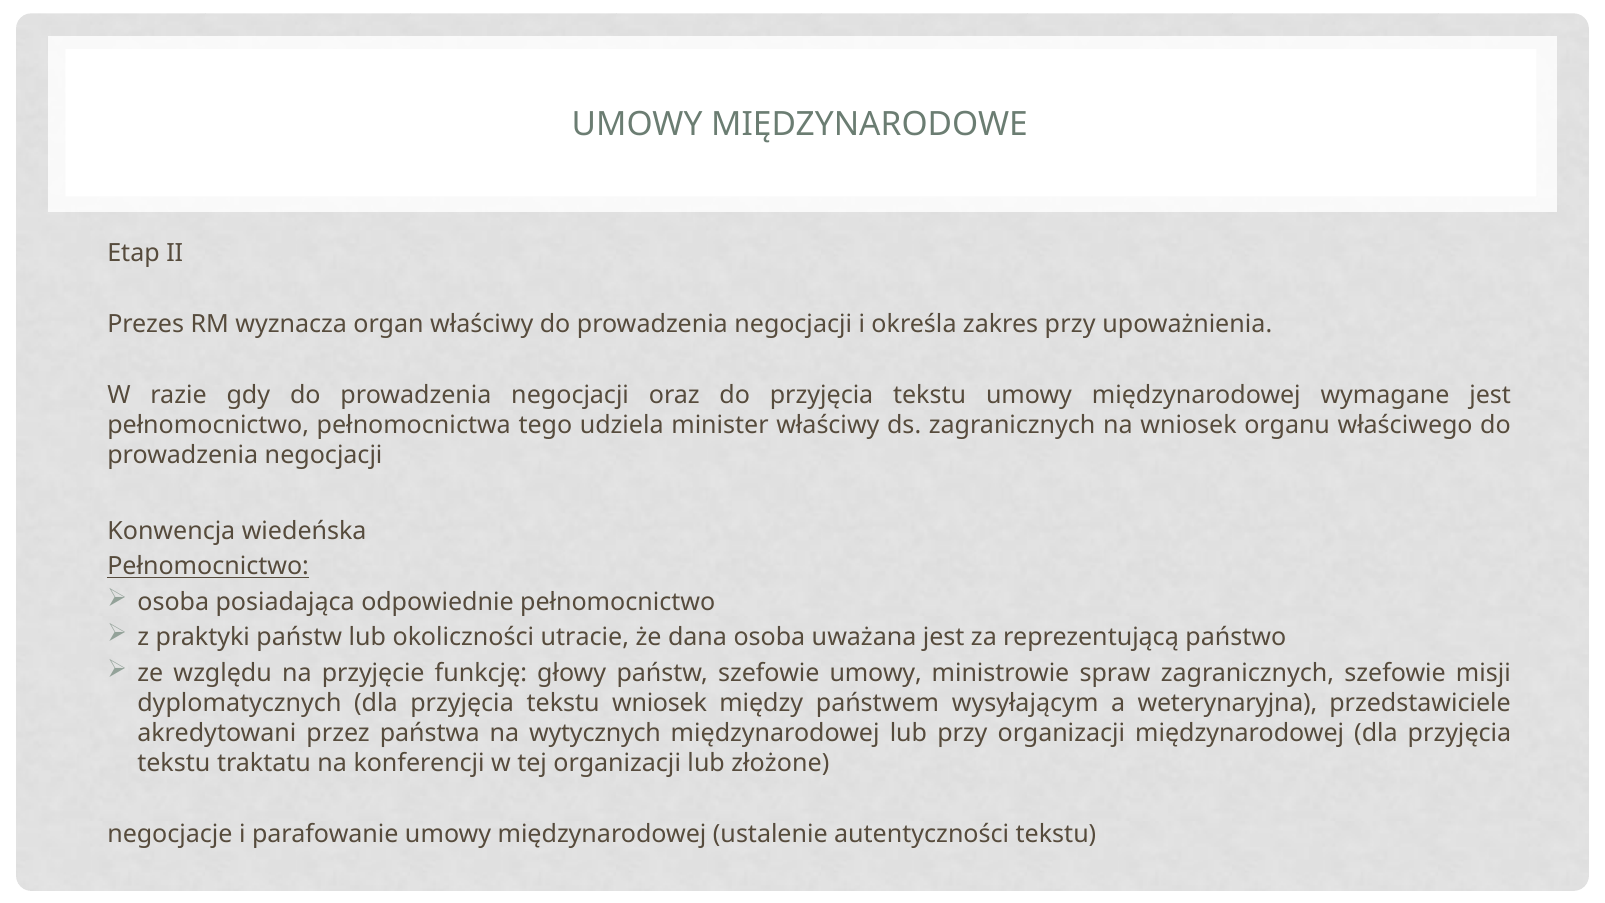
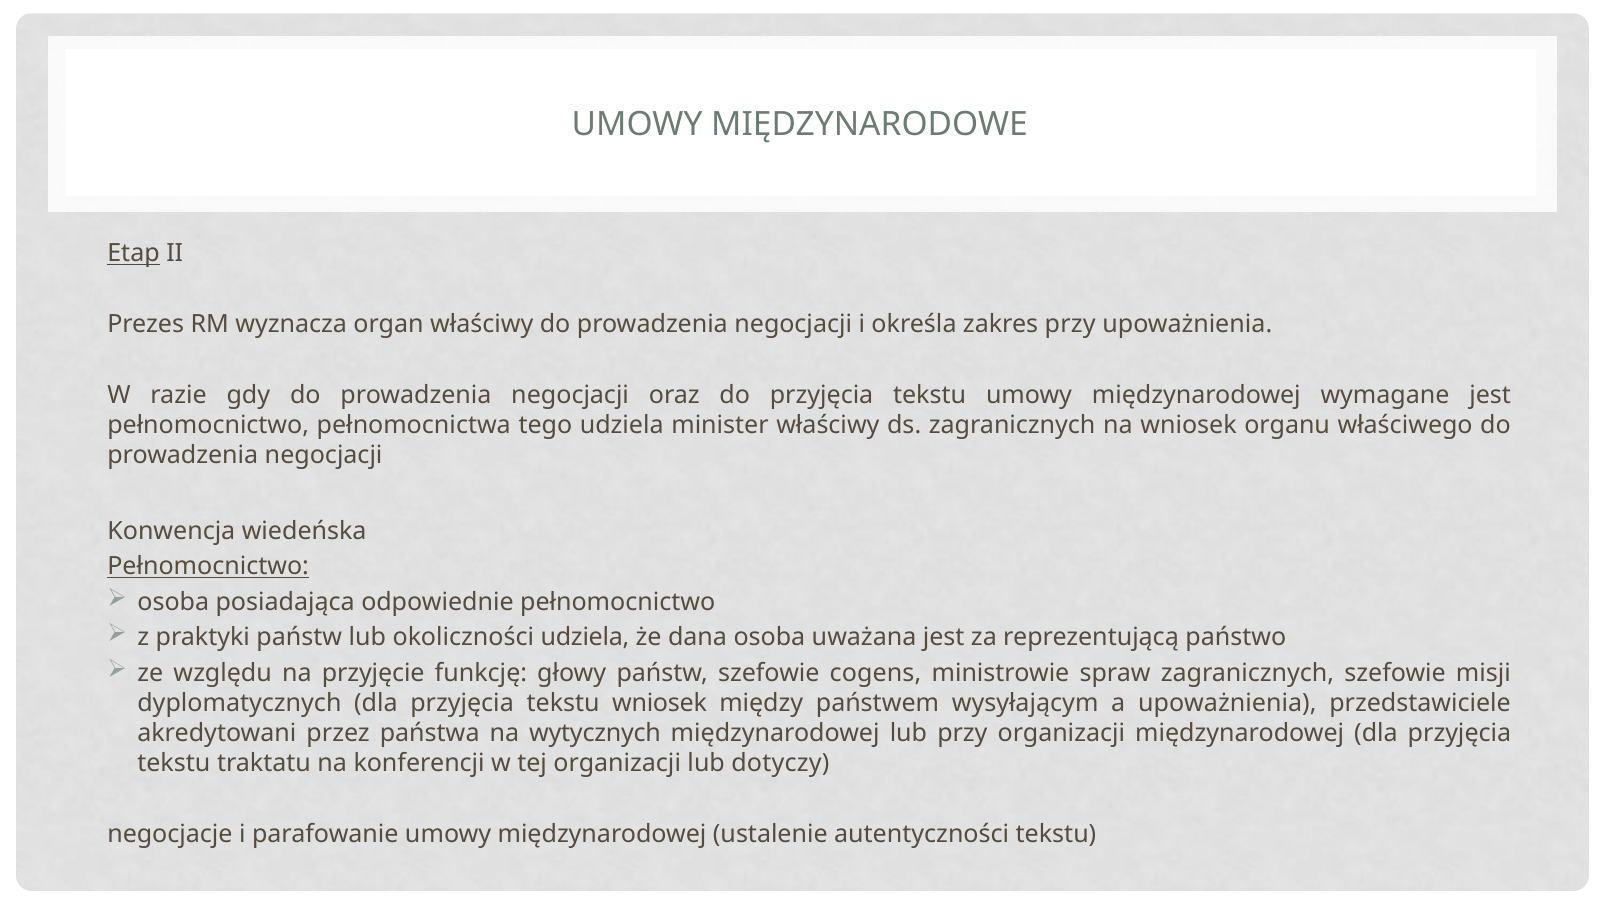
Etap underline: none -> present
okoliczności utracie: utracie -> udziela
szefowie umowy: umowy -> cogens
a weterynaryjna: weterynaryjna -> upoważnienia
złożone: złożone -> dotyczy
